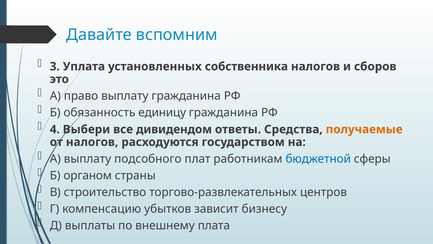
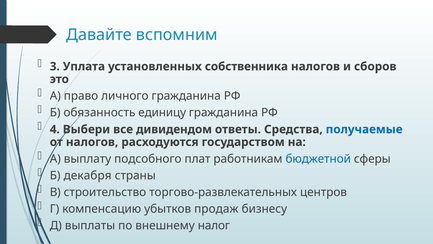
право выплату: выплату -> личного
получаемые colour: orange -> blue
органом: органом -> декабря
зависит: зависит -> продаж
плата: плата -> налог
